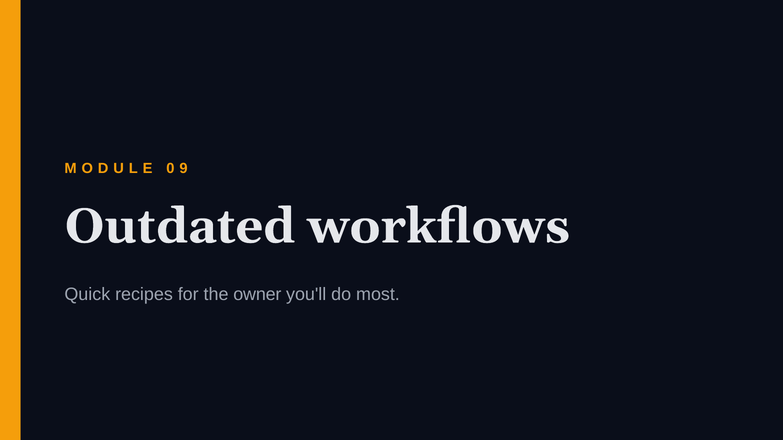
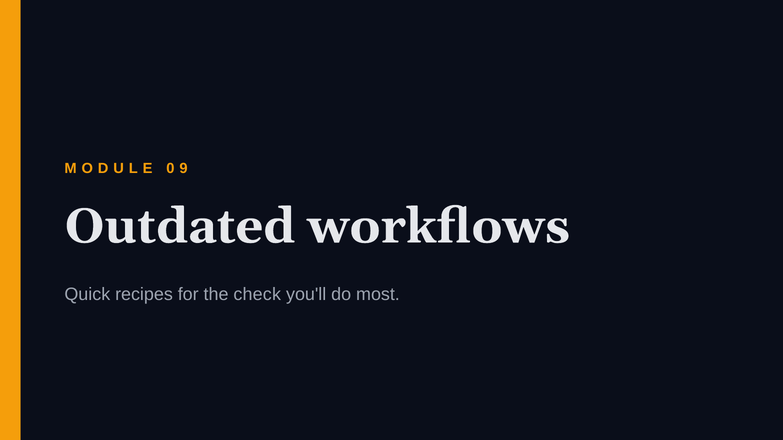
owner: owner -> check
